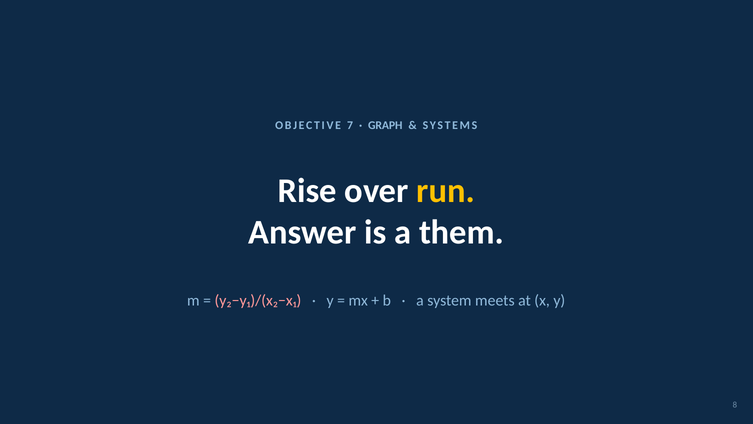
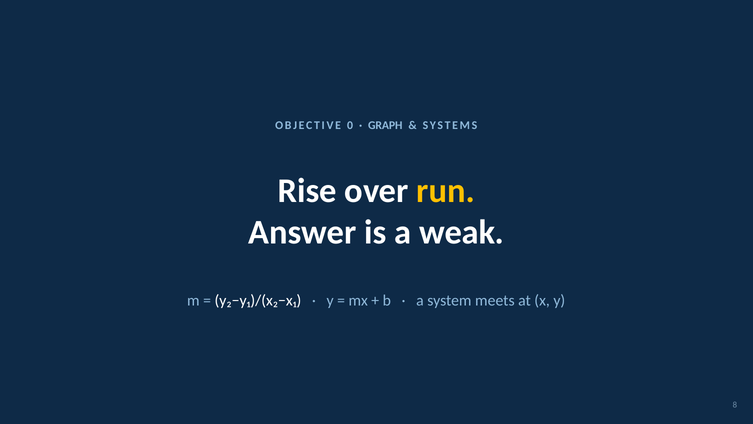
7: 7 -> 0
them: them -> weak
y₂−y₁)/(x₂−x₁ colour: pink -> white
